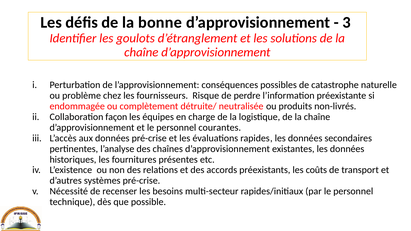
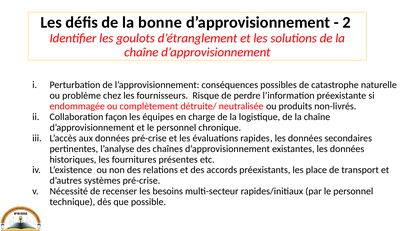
3: 3 -> 2
courantes: courantes -> chronique
coûts: coûts -> place
